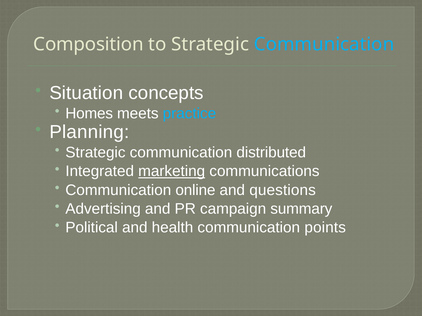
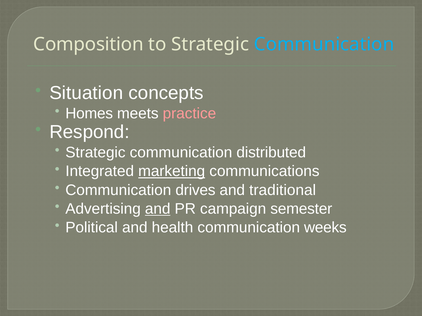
practice colour: light blue -> pink
Planning: Planning -> Respond
online: online -> drives
questions: questions -> traditional
and at (158, 209) underline: none -> present
summary: summary -> semester
points: points -> weeks
